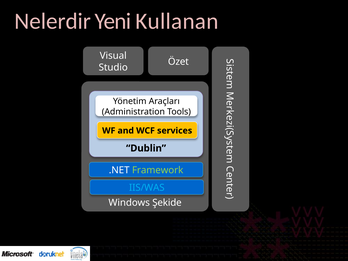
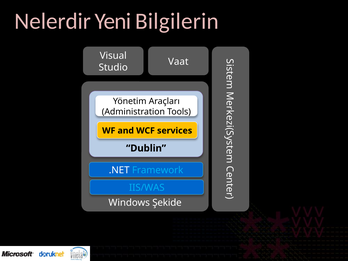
Kullanan: Kullanan -> Bilgilerin
Özet: Özet -> Vaat
Framework colour: light green -> light blue
